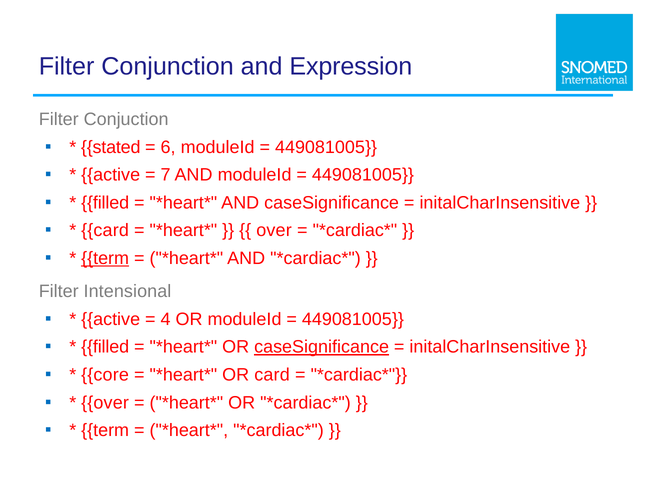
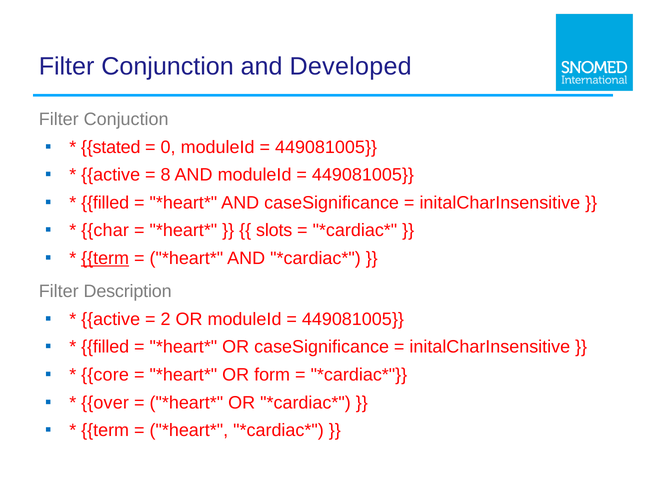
Expression: Expression -> Developed
6: 6 -> 0
7: 7 -> 8
card at (105, 231): card -> char
over at (274, 231): over -> slots
Intensional: Intensional -> Description
4: 4 -> 2
caseSignificance at (322, 347) underline: present -> none
OR card: card -> form
